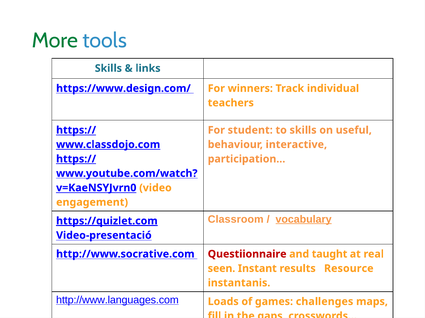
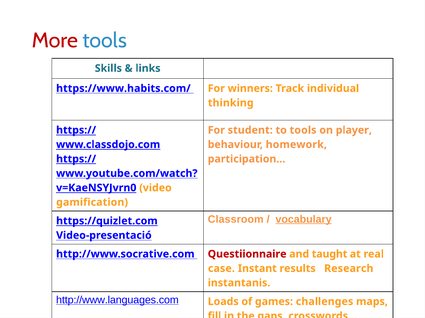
More colour: green -> red
https://www.design.com/: https://www.design.com/ -> https://www.habits.com/
teachers: teachers -> thinking
to skills: skills -> tools
useful: useful -> player
interactive: interactive -> homework
engagement: engagement -> gamification
https://quizlet.com underline: present -> none
seen: seen -> case
Resource: Resource -> Research
